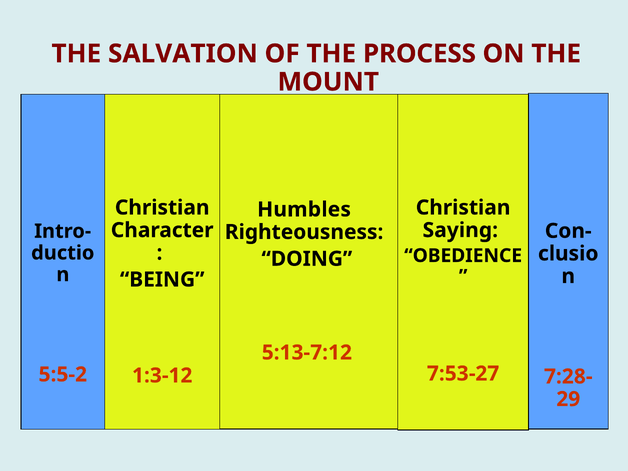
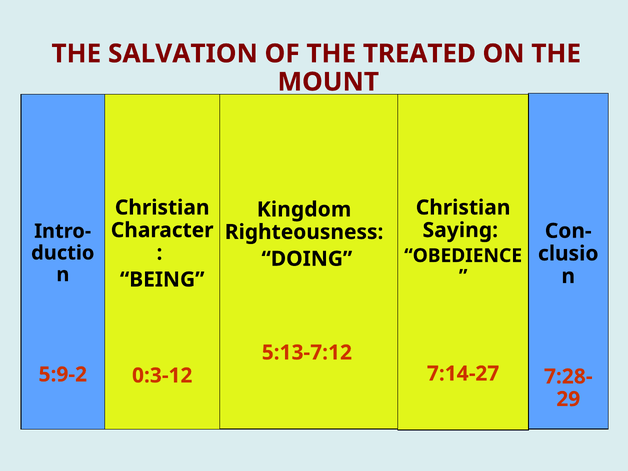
PROCESS: PROCESS -> TREATED
Humbles: Humbles -> Kingdom
7:53-27: 7:53-27 -> 7:14-27
5:5-2: 5:5-2 -> 5:9-2
1:3-12: 1:3-12 -> 0:3-12
